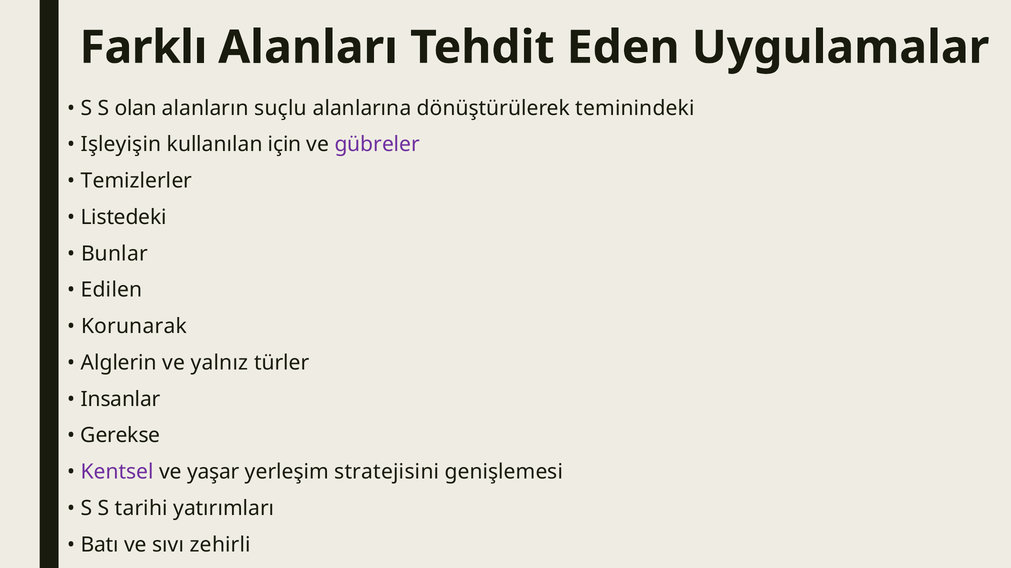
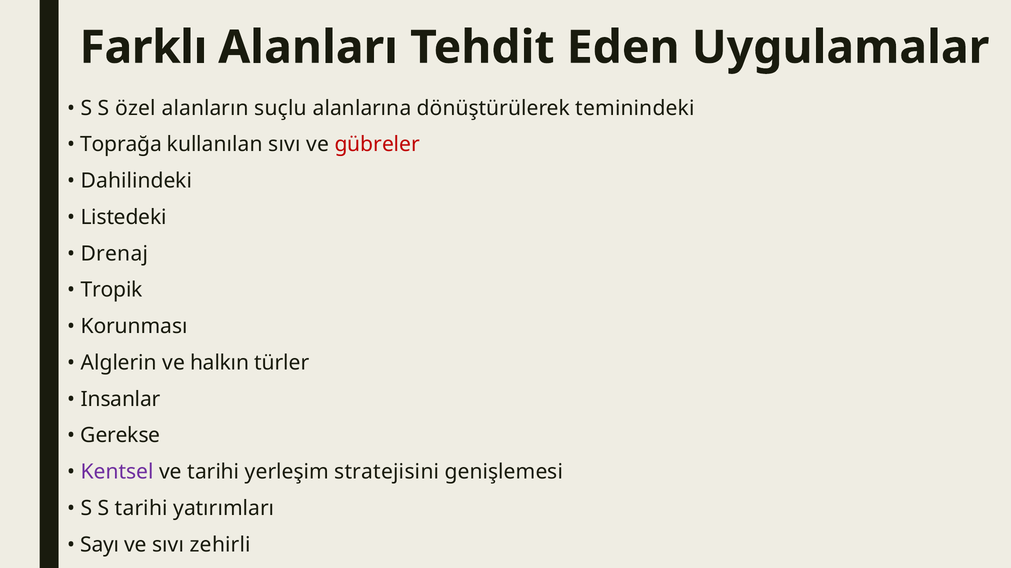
olan: olan -> özel
Işleyişin: Işleyişin -> Toprağa
kullanılan için: için -> sıvı
gübreler colour: purple -> red
Temizlerler: Temizlerler -> Dahilindeki
Bunlar: Bunlar -> Drenaj
Edilen: Edilen -> Tropik
Korunarak: Korunarak -> Korunması
yalnız: yalnız -> halkın
ve yaşar: yaşar -> tarihi
Batı: Batı -> Sayı
